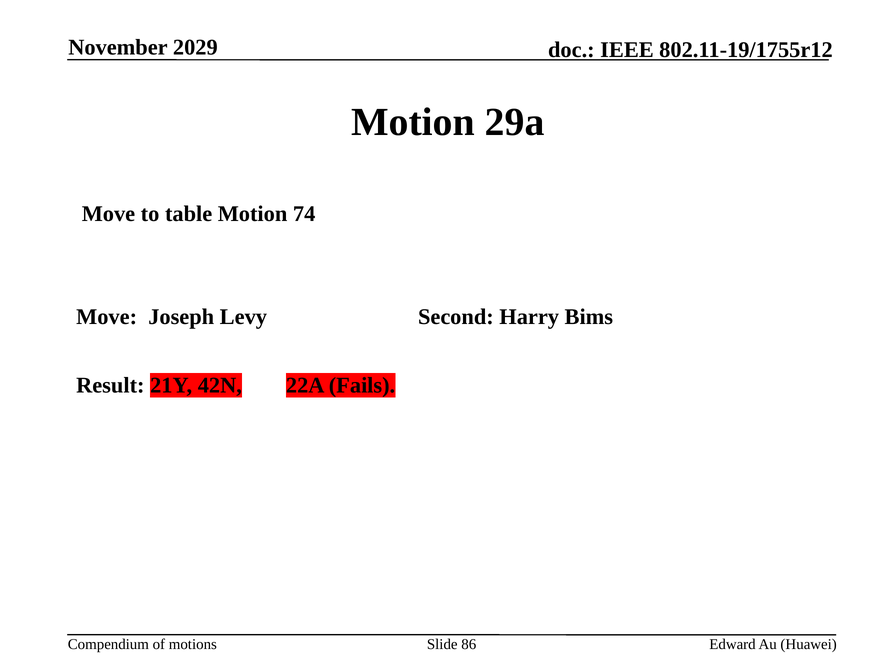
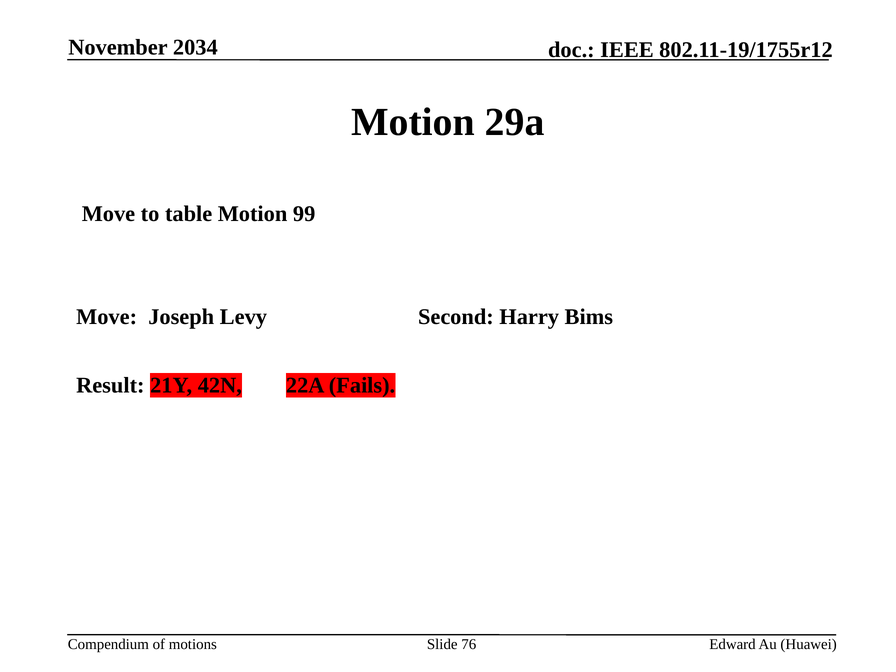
2029: 2029 -> 2034
74: 74 -> 99
86: 86 -> 76
